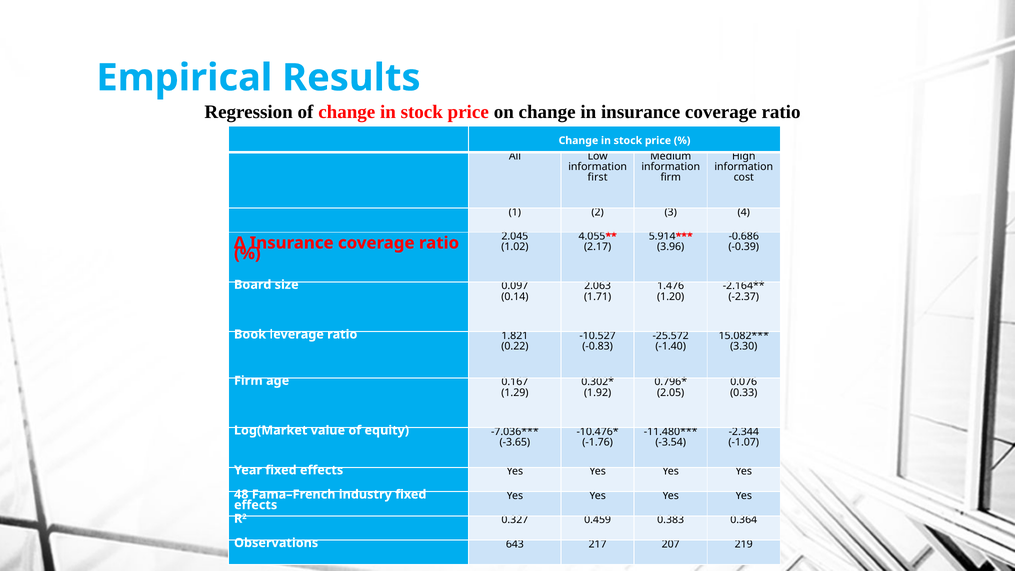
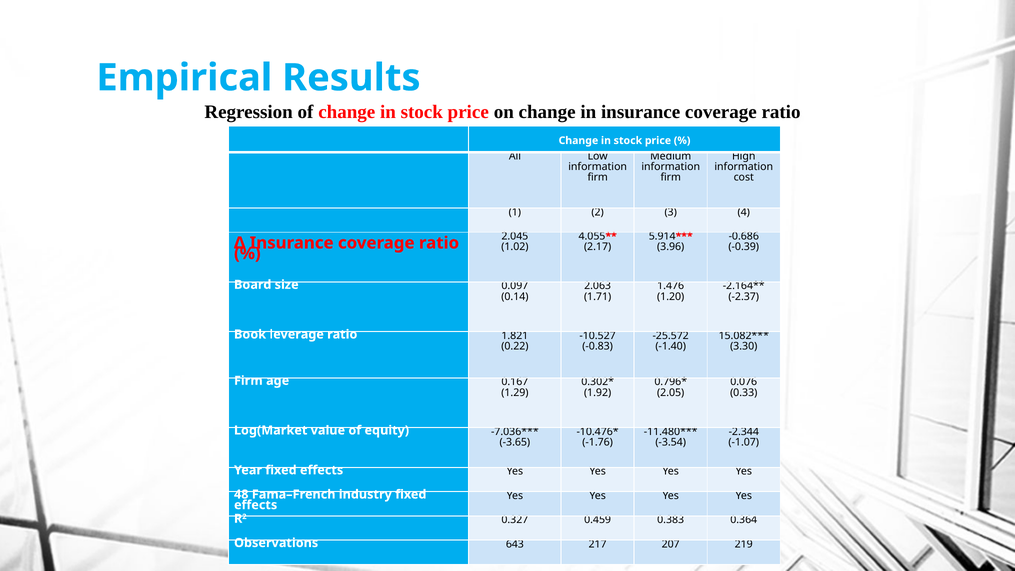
first at (598, 177): first -> firm
